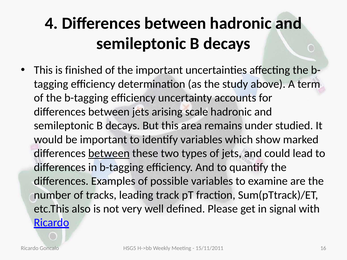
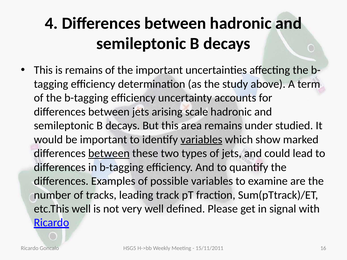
is finished: finished -> remains
variables at (201, 140) underline: none -> present
etc.This also: also -> well
